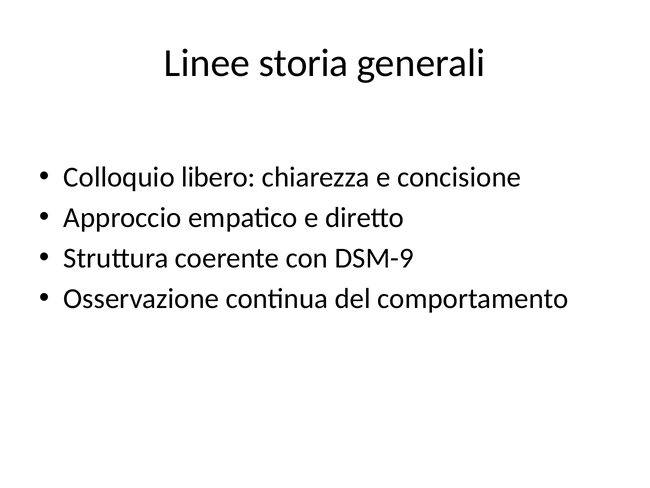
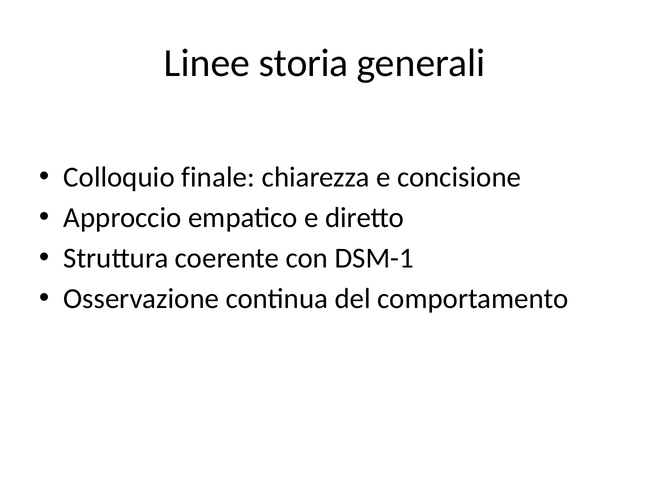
libero: libero -> finale
DSM-9: DSM-9 -> DSM-1
